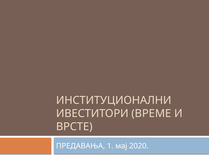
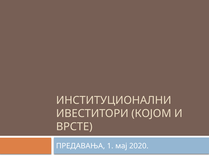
ВРЕМЕ: ВРЕМЕ -> КОЈОМ
